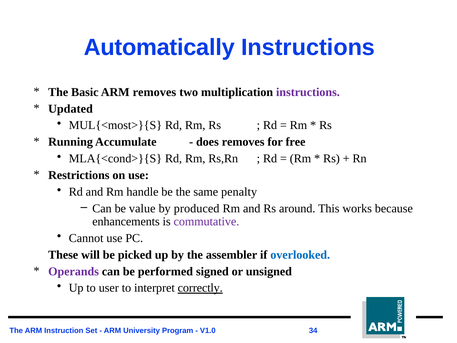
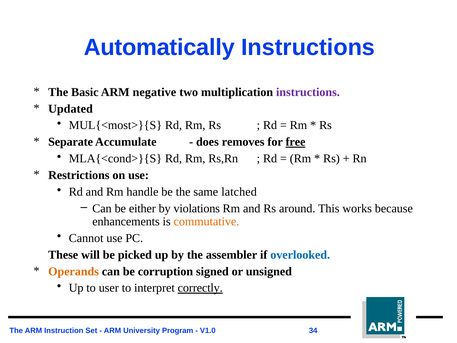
ARM removes: removes -> negative
Running: Running -> Separate
free underline: none -> present
penalty: penalty -> latched
value: value -> either
produced: produced -> violations
commutative colour: purple -> orange
Operands colour: purple -> orange
performed: performed -> corruption
